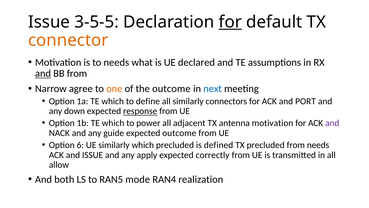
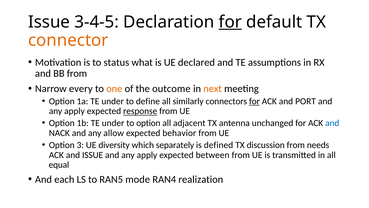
3-5-5: 3-5-5 -> 3-4-5
to needs: needs -> status
and at (43, 73) underline: present -> none
agree: agree -> every
next colour: blue -> orange
1a TE which: which -> under
for at (254, 101) underline: none -> present
down at (75, 111): down -> apply
1b TE which: which -> under
to power: power -> option
antenna motivation: motivation -> unchanged
and at (332, 123) colour: purple -> blue
guide: guide -> allow
expected outcome: outcome -> behavior
6: 6 -> 3
UE similarly: similarly -> diversity
which precluded: precluded -> separately
TX precluded: precluded -> discussion
correctly: correctly -> between
allow: allow -> equal
both: both -> each
